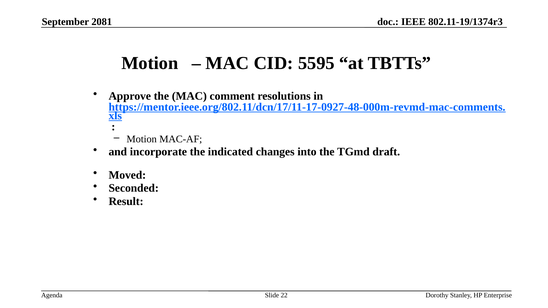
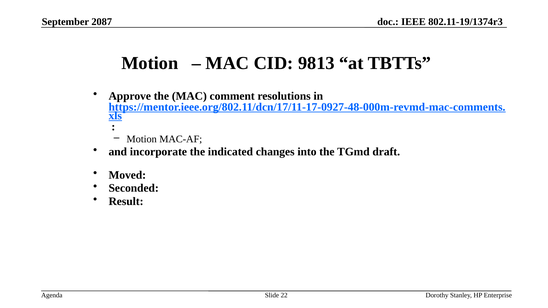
2081: 2081 -> 2087
5595: 5595 -> 9813
